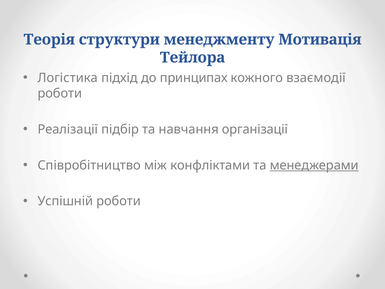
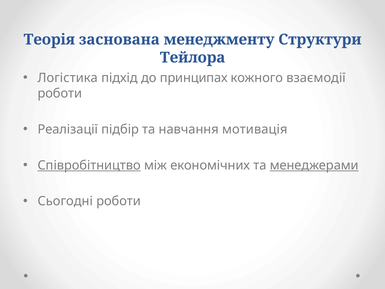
структури: структури -> заснована
Мотивація: Мотивація -> Структури
організації: організації -> мотивація
Співробітництво underline: none -> present
конфліктами: конфліктами -> економічних
Успішній: Успішній -> Сьогодні
